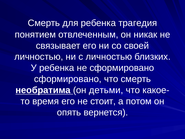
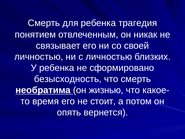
сформировано at (68, 79): сформировано -> безысходность
детьми: детьми -> жизнью
